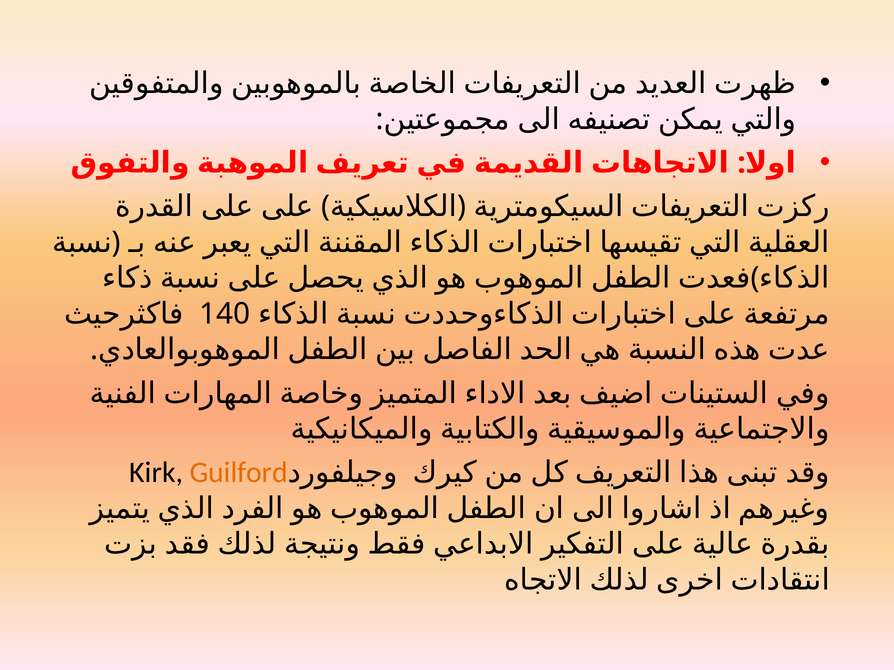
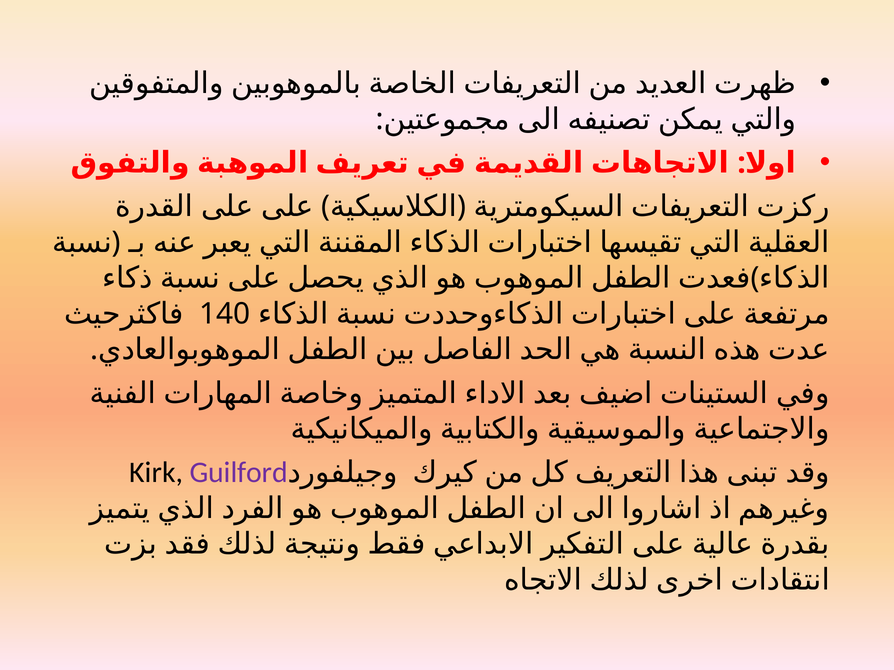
Guilford colour: orange -> purple
